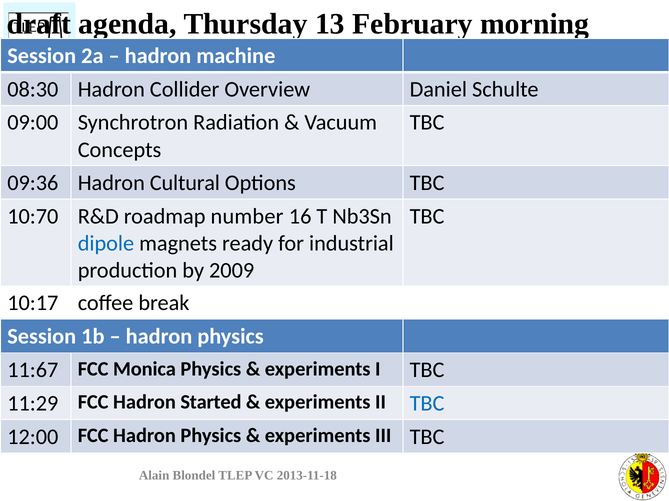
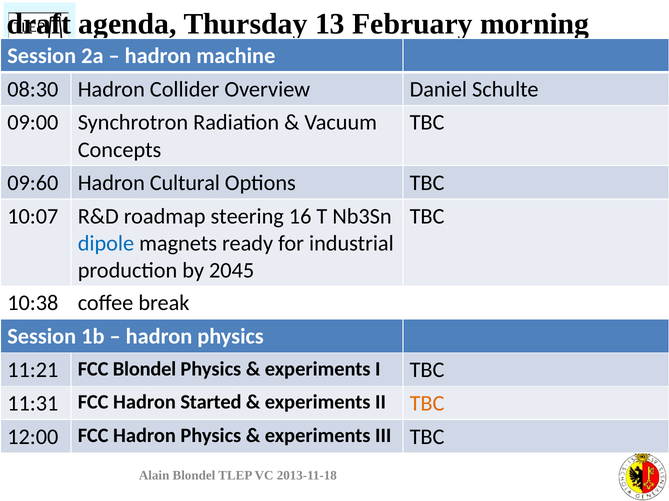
09:36: 09:36 -> 09:60
10:70: 10:70 -> 10:07
number: number -> steering
2009: 2009 -> 2045
10:17: 10:17 -> 10:38
11:67: 11:67 -> 11:21
FCC Monica: Monica -> Blondel
11:29: 11:29 -> 11:31
TBC at (427, 404) colour: blue -> orange
